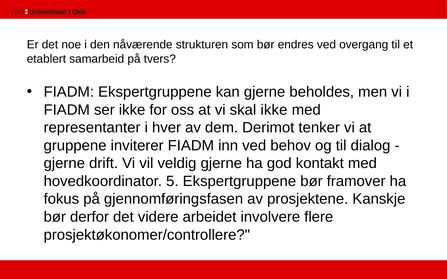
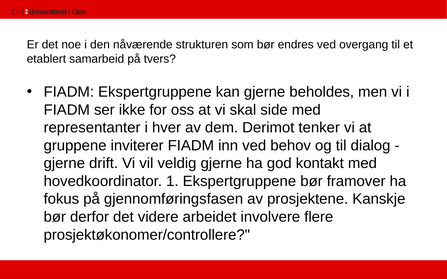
skal ikke: ikke -> side
5: 5 -> 1
